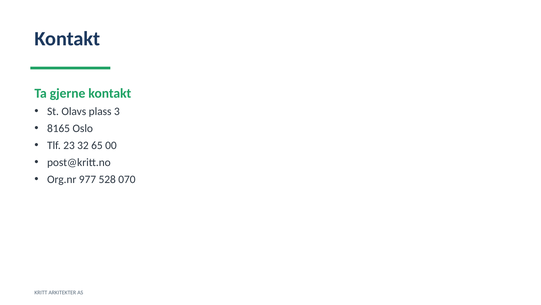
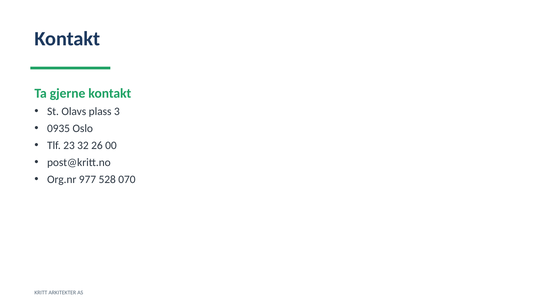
8165: 8165 -> 0935
65: 65 -> 26
